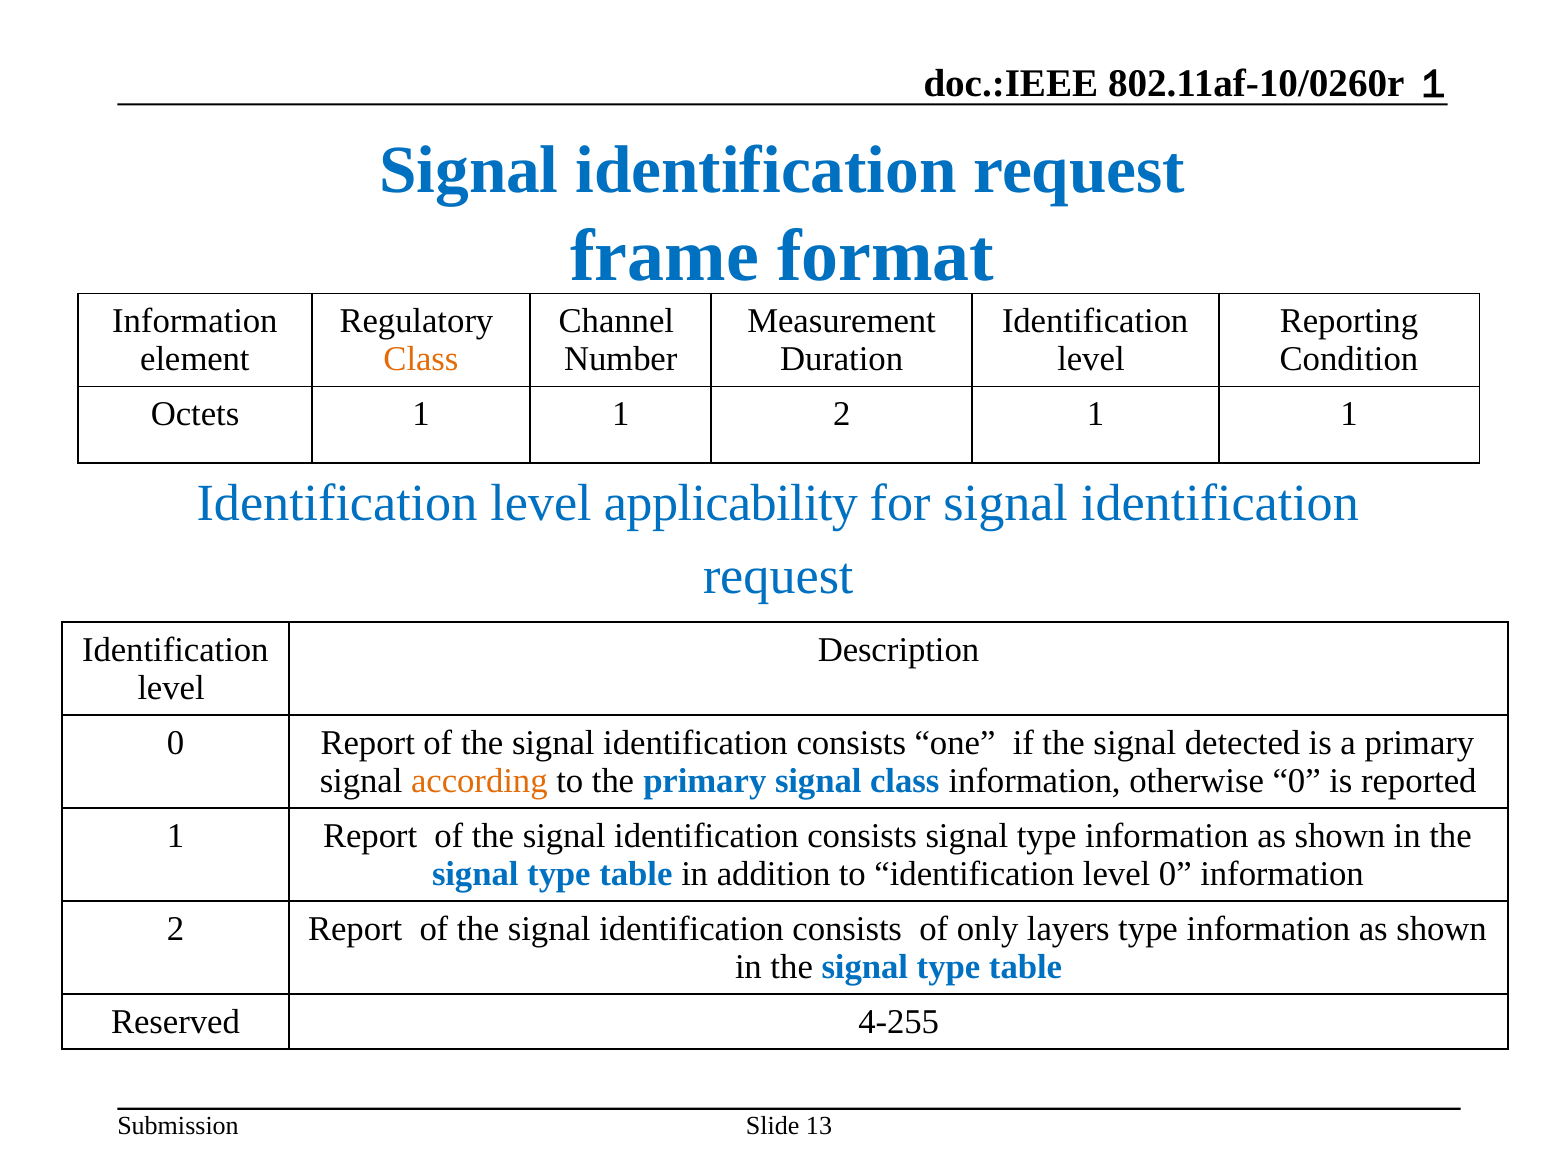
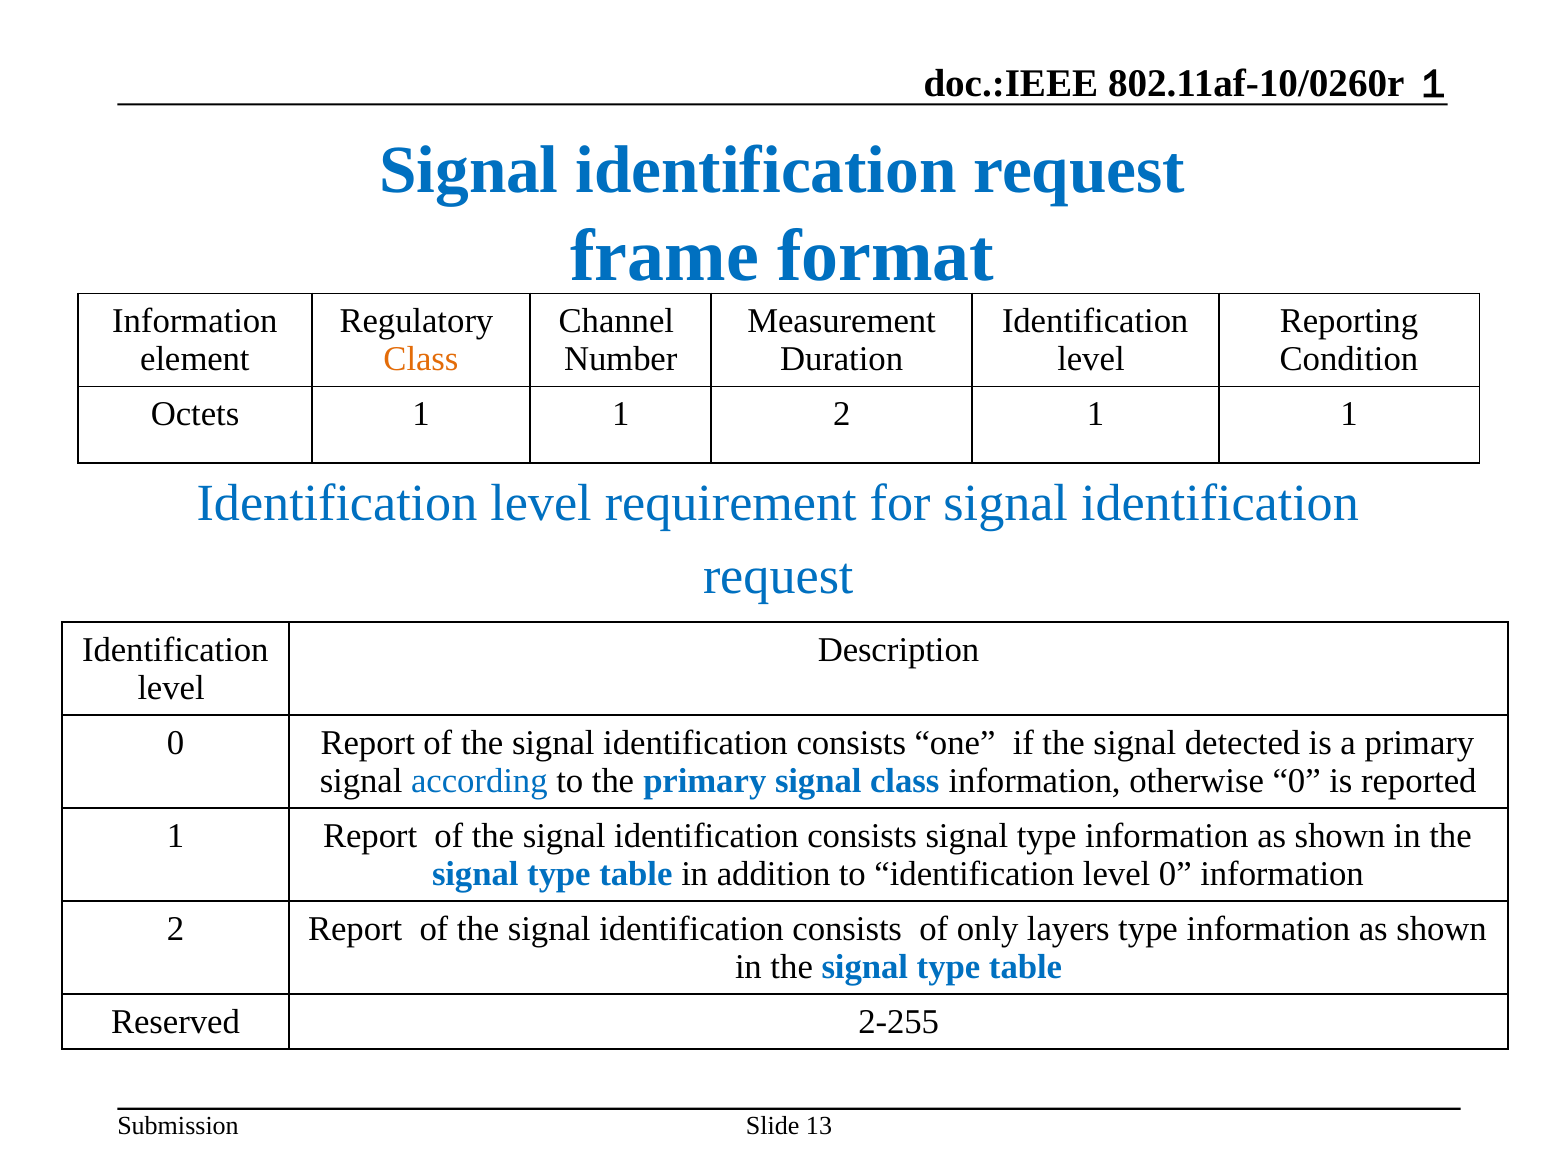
applicability: applicability -> requirement
according colour: orange -> blue
4-255: 4-255 -> 2-255
